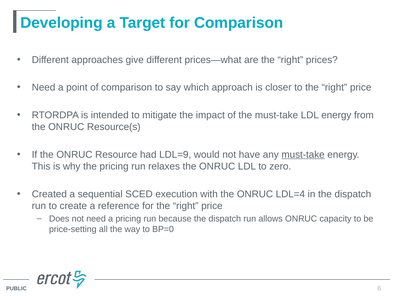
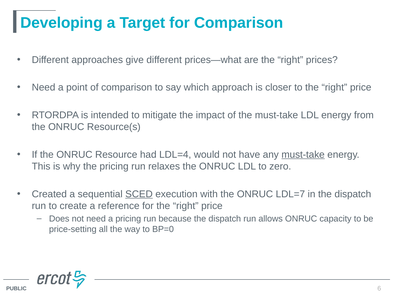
LDL=9: LDL=9 -> LDL=4
SCED underline: none -> present
LDL=4: LDL=4 -> LDL=7
